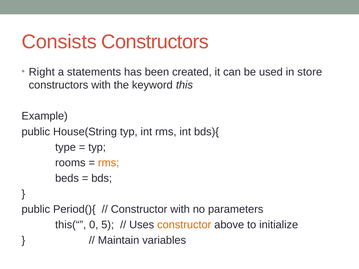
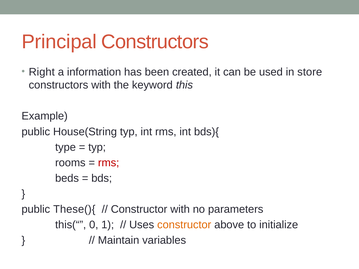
Consists: Consists -> Principal
statements: statements -> information
rms at (109, 163) colour: orange -> red
Period(){: Period(){ -> These(){
5: 5 -> 1
